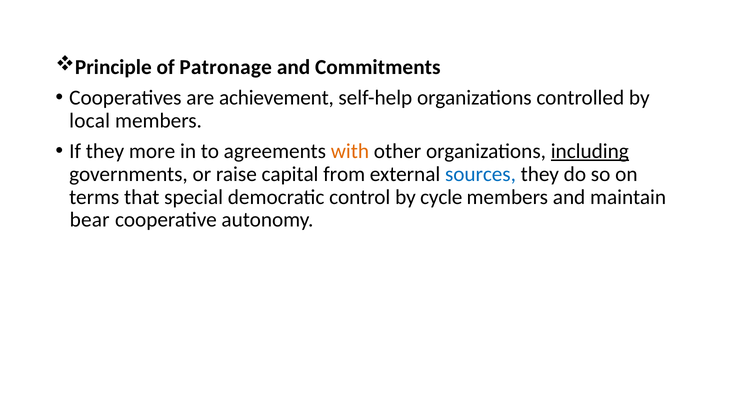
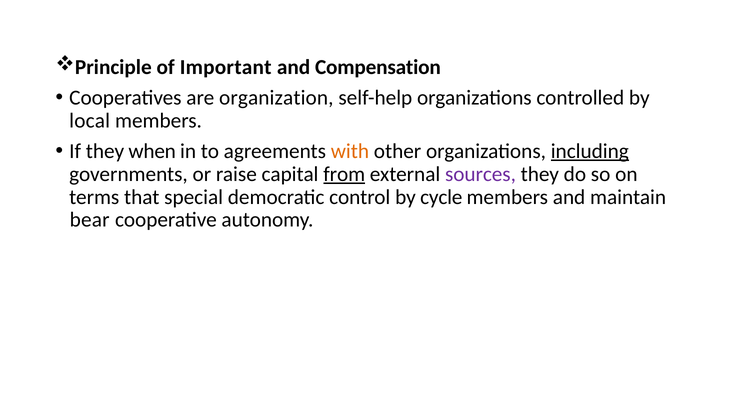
Patronage: Patronage -> Important
Commitments: Commitments -> Compensation
achievement: achievement -> organization
more: more -> when
from underline: none -> present
sources colour: blue -> purple
